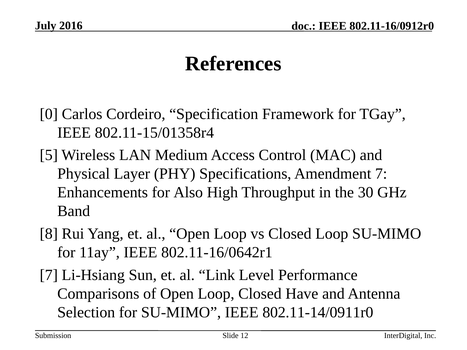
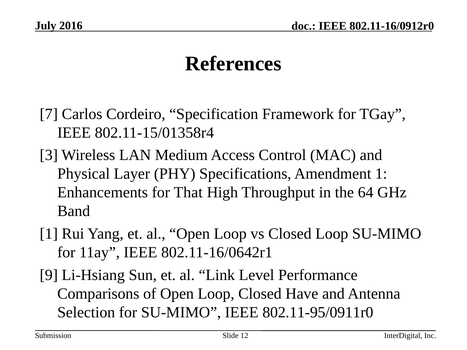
0: 0 -> 7
5: 5 -> 3
Amendment 7: 7 -> 1
Also: Also -> That
30: 30 -> 64
8 at (49, 234): 8 -> 1
7 at (49, 275): 7 -> 9
802.11-14/0911r0: 802.11-14/0911r0 -> 802.11-95/0911r0
